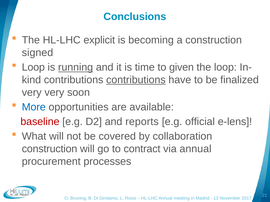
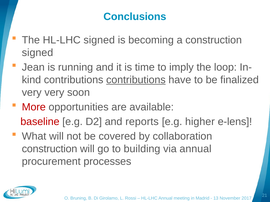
HL-LHC explicit: explicit -> signed
Loop at (33, 67): Loop -> Jean
running underline: present -> none
given: given -> imply
More colour: blue -> red
official: official -> higher
contract: contract -> building
